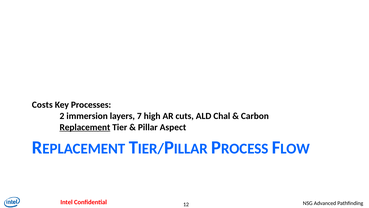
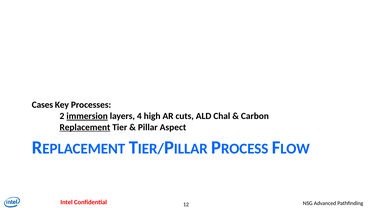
Costs: Costs -> Cases
immersion underline: none -> present
7: 7 -> 4
